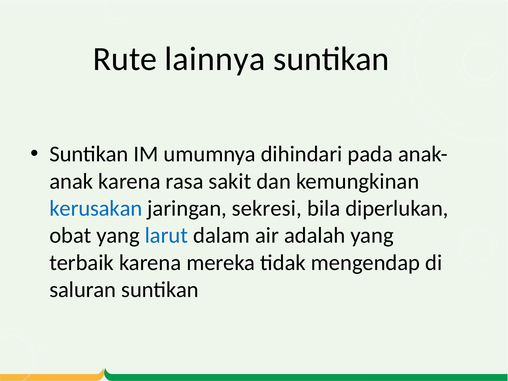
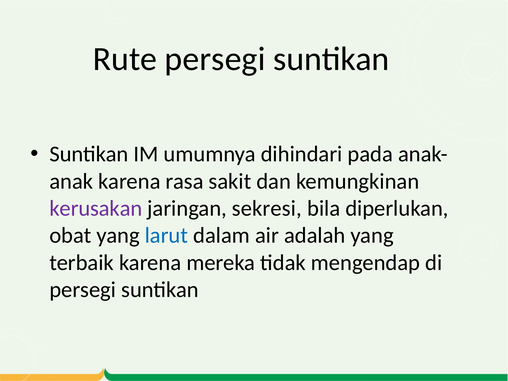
Rute lainnya: lainnya -> persegi
kerusakan colour: blue -> purple
saluran at (83, 290): saluran -> persegi
